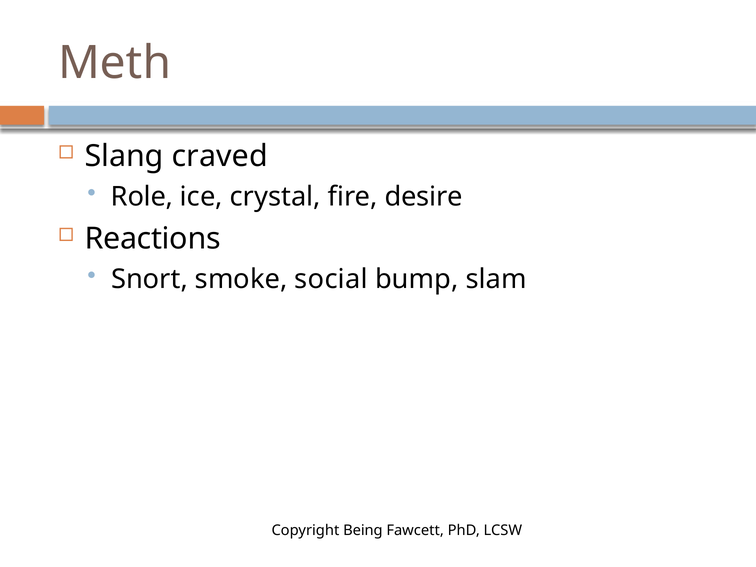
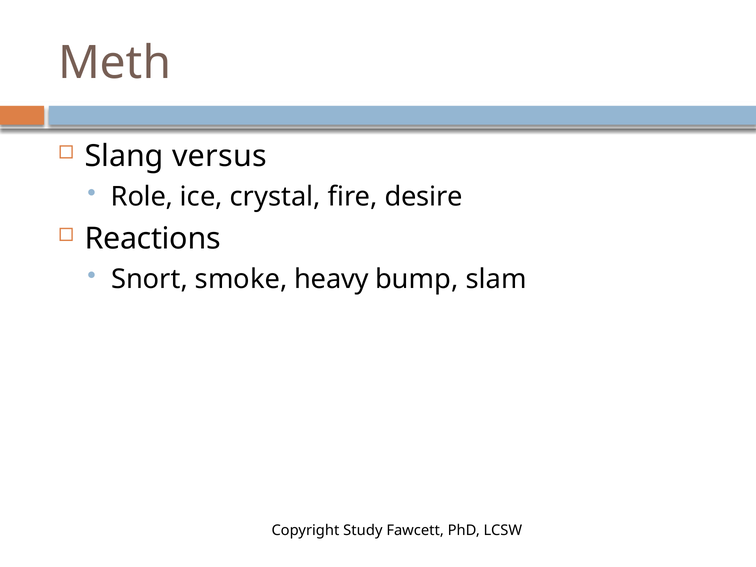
craved: craved -> versus
social: social -> heavy
Being: Being -> Study
